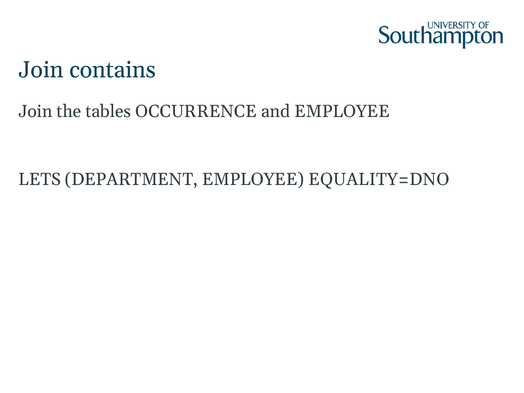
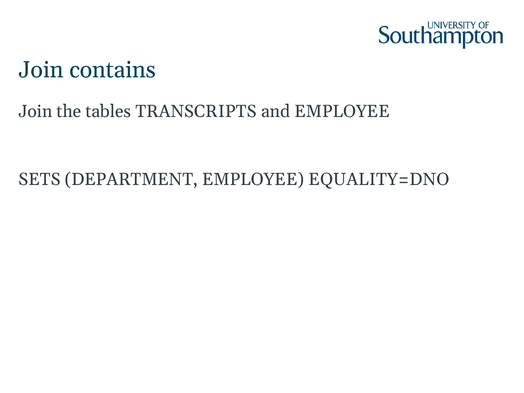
OCCURRENCE: OCCURRENCE -> TRANSCRIPTS
LETS: LETS -> SETS
